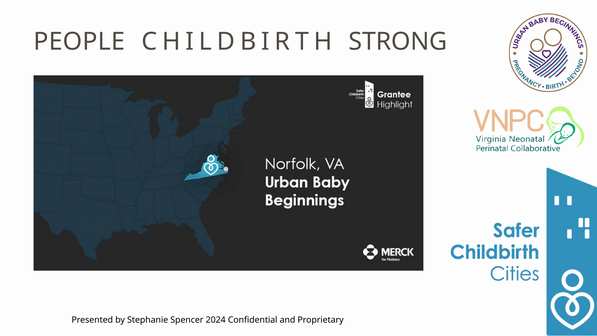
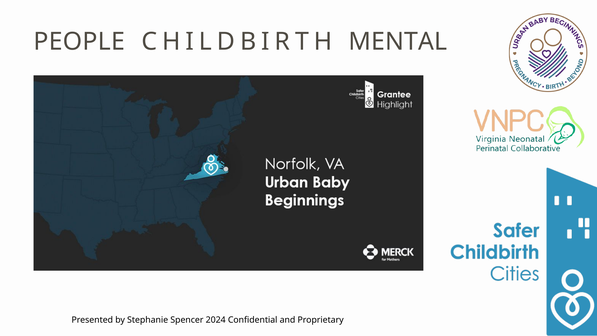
STRONG: STRONG -> MENTAL
